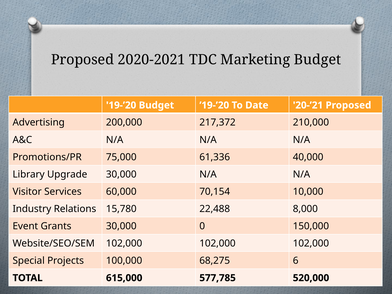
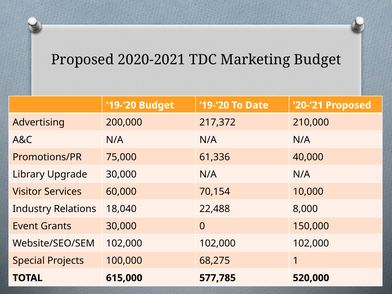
15,780: 15,780 -> 18,040
6: 6 -> 1
